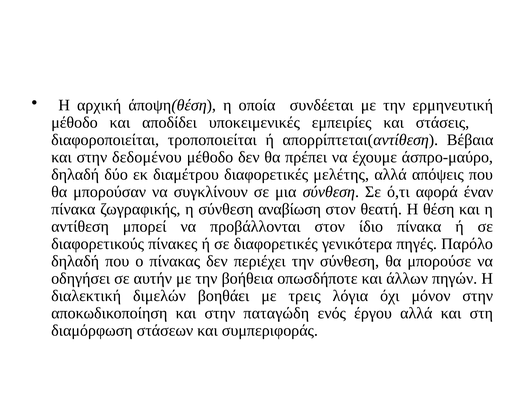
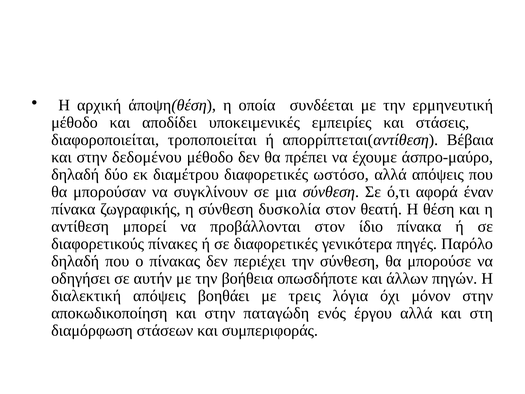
μελέτης: μελέτης -> ωστόσο
αναβίωση: αναβίωση -> δυσκολία
διαλεκτική διμελών: διμελών -> απόψεις
